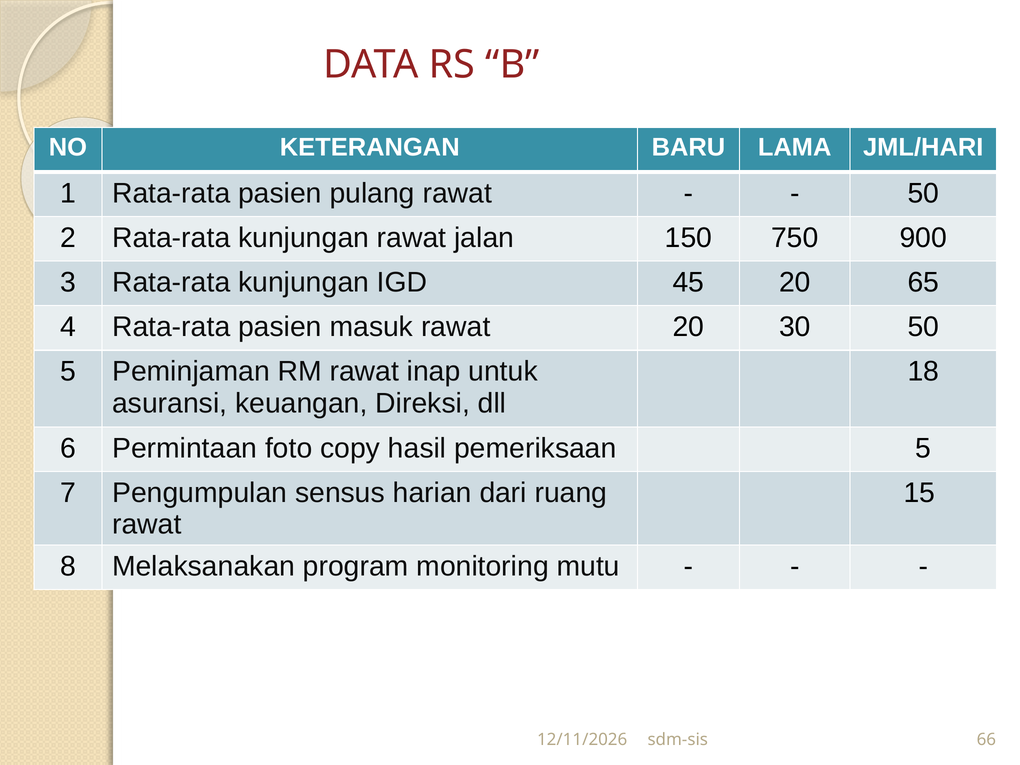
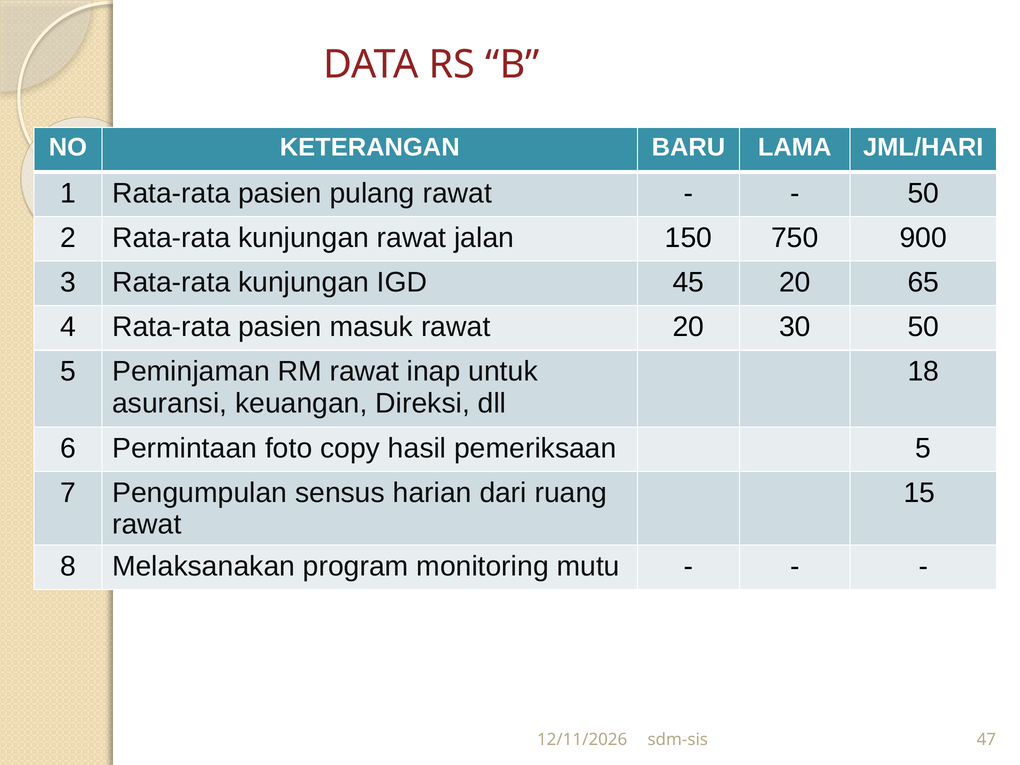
66: 66 -> 47
